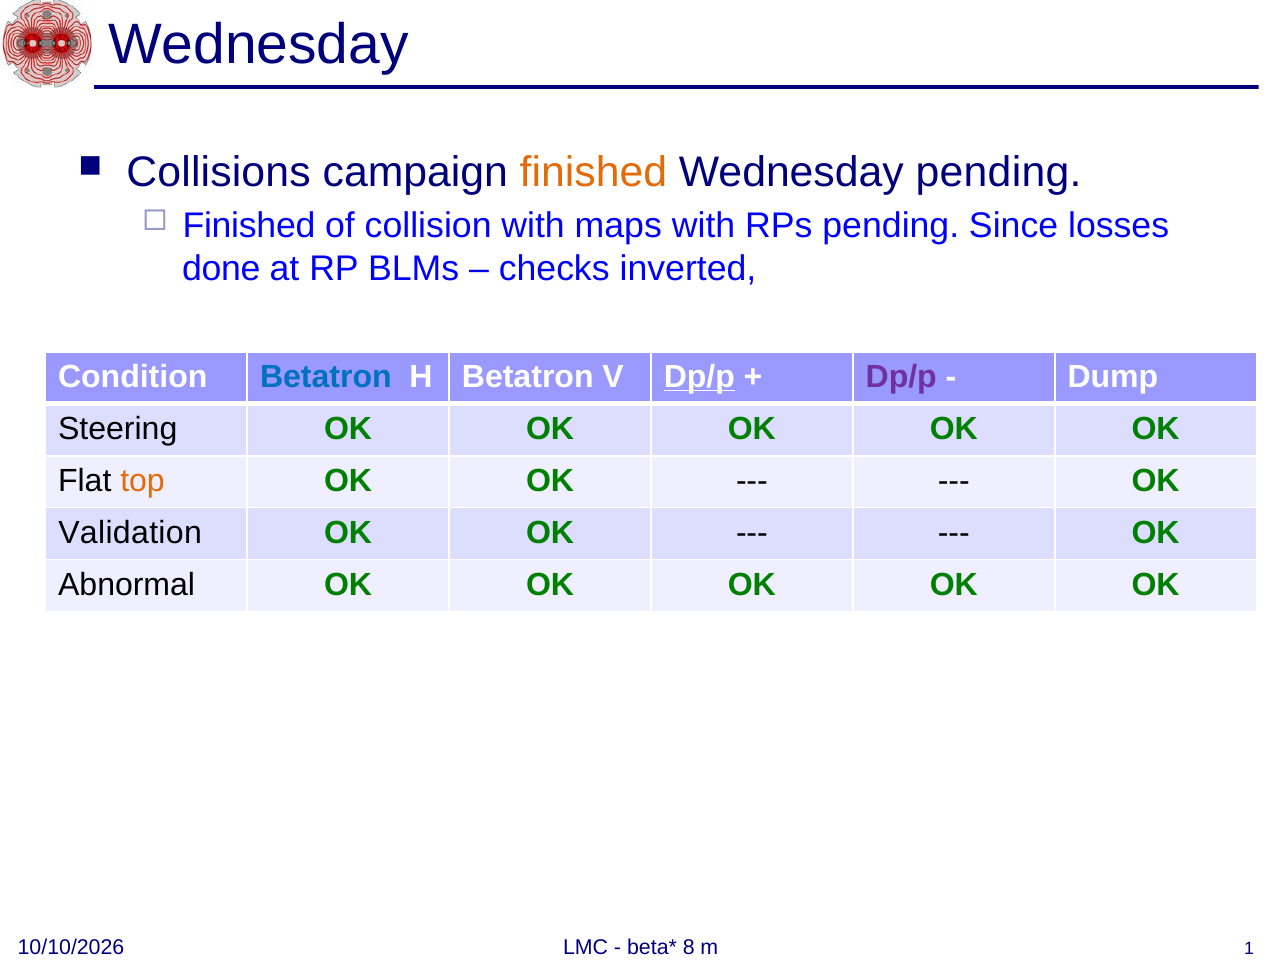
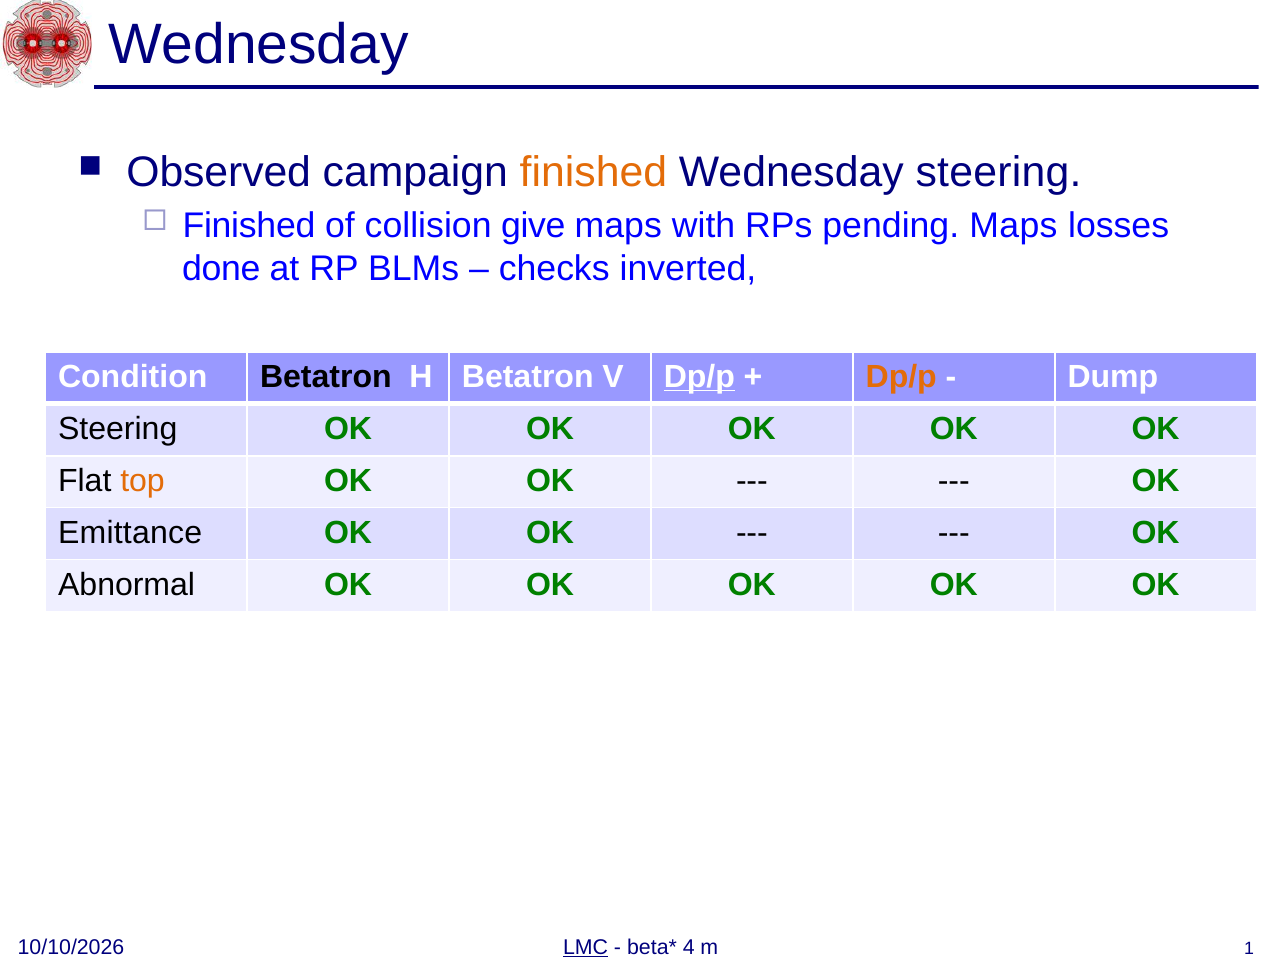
Collisions: Collisions -> Observed
Wednesday pending: pending -> steering
collision with: with -> give
pending Since: Since -> Maps
Betatron at (326, 377) colour: blue -> black
Dp/p at (901, 377) colour: purple -> orange
Validation: Validation -> Emittance
LMC underline: none -> present
8: 8 -> 4
